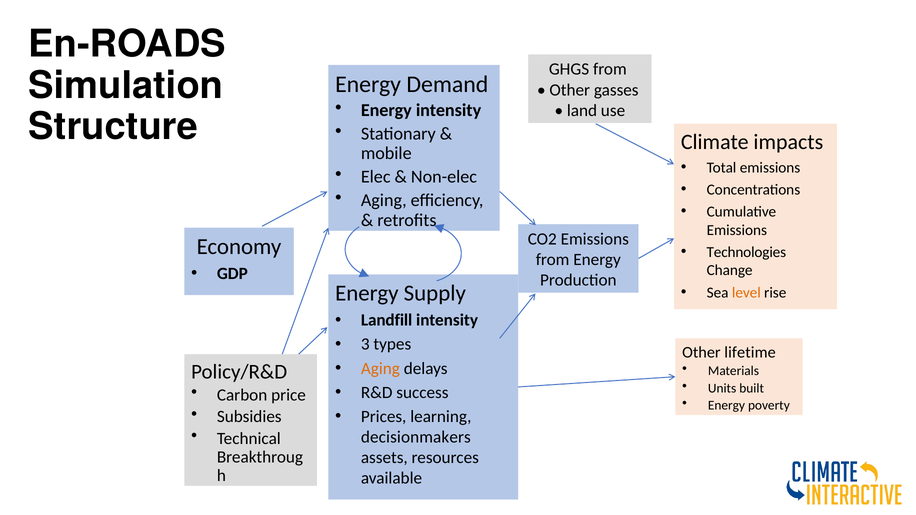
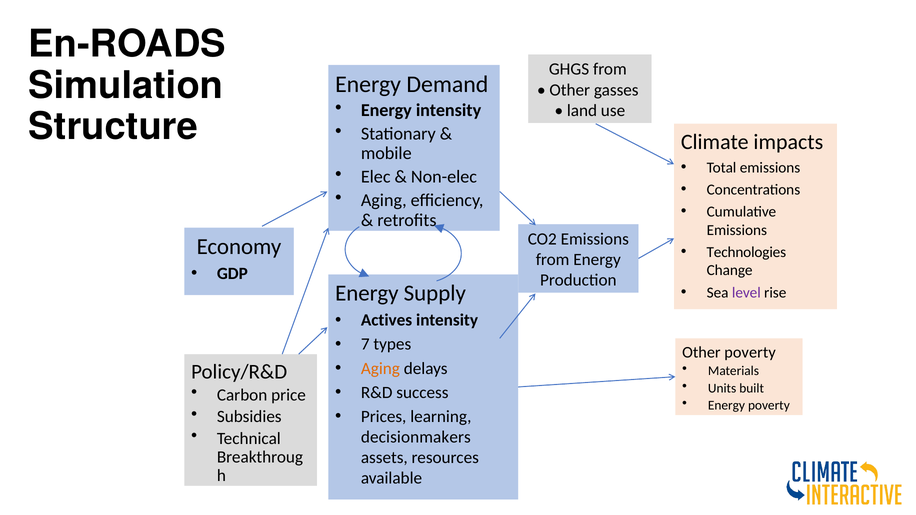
level colour: orange -> purple
Landfill: Landfill -> Actives
3: 3 -> 7
Other lifetime: lifetime -> poverty
